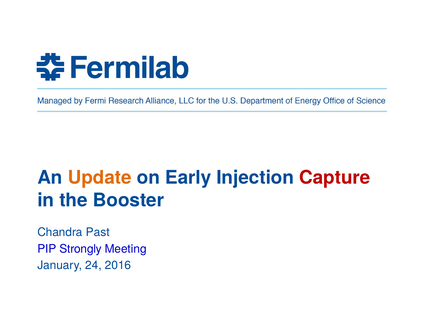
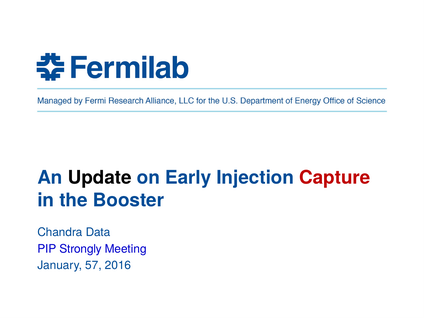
Update colour: orange -> black
Past: Past -> Data
24: 24 -> 57
